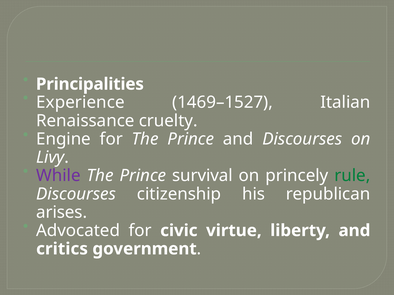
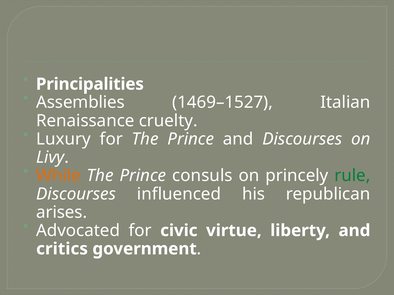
Experience: Experience -> Assemblies
Engine: Engine -> Luxury
While colour: purple -> orange
survival: survival -> consuls
citizenship: citizenship -> influenced
